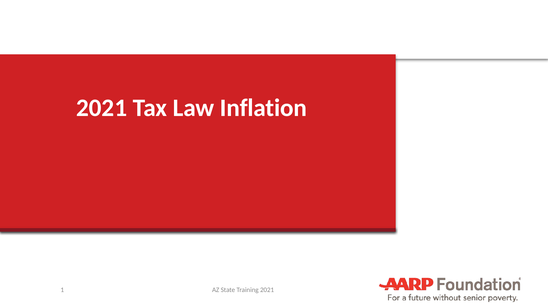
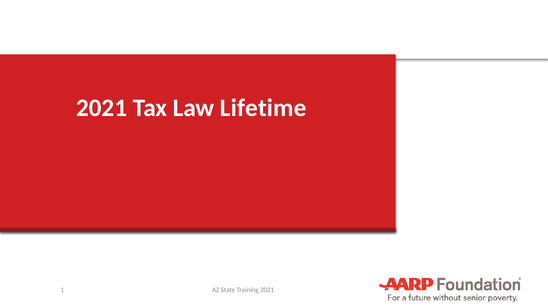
Inflation: Inflation -> Lifetime
